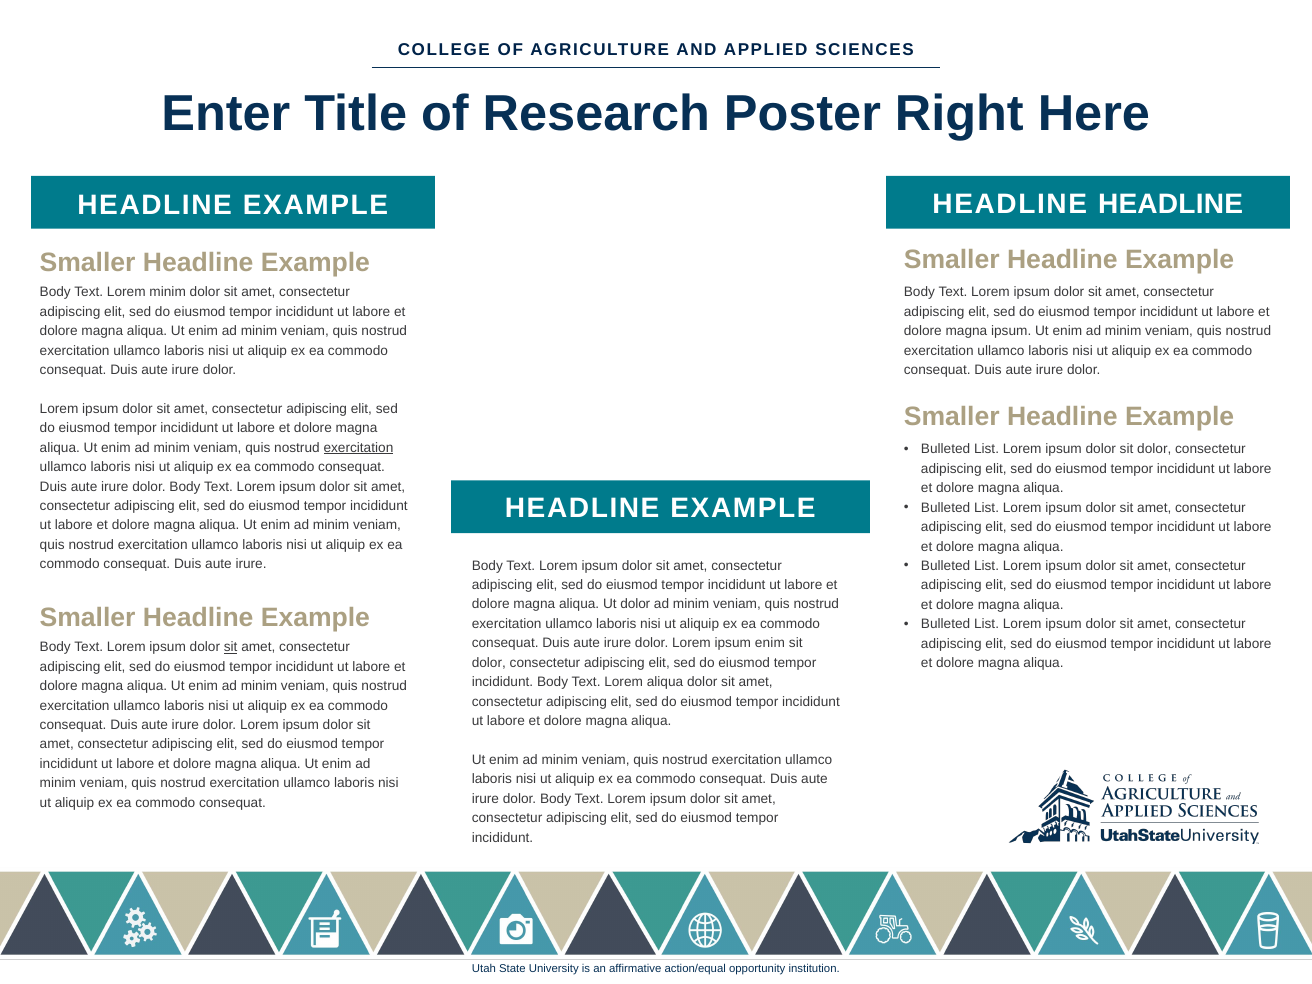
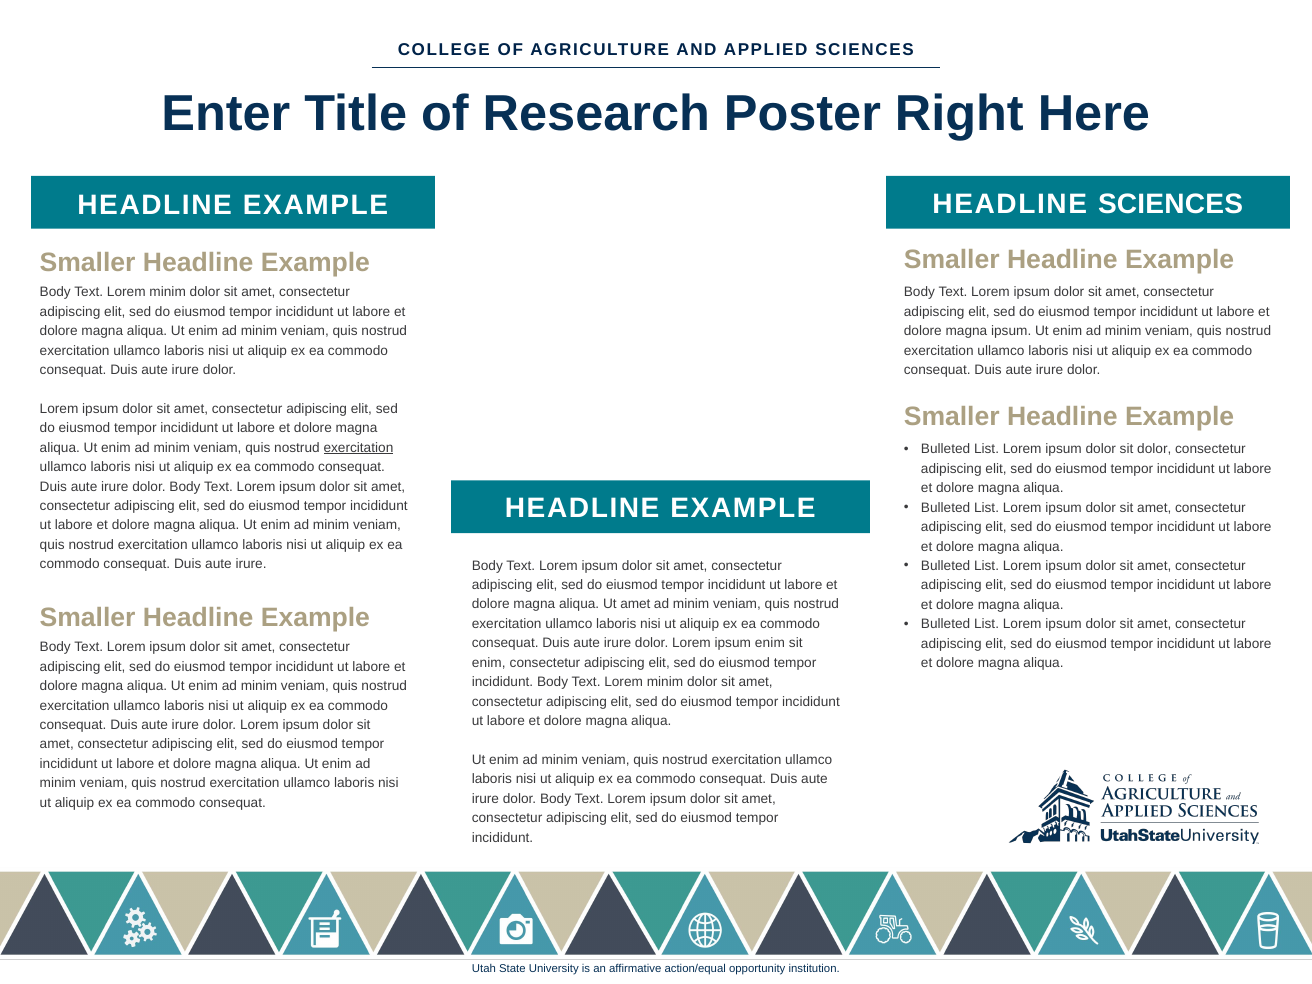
HEADLINE HEADLINE: HEADLINE -> SCIENCES
Ut dolor: dolor -> amet
sit at (231, 647) underline: present -> none
dolor at (489, 663): dolor -> enim
aliqua at (665, 682): aliqua -> minim
